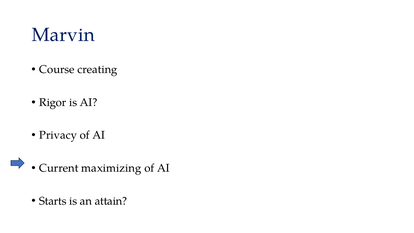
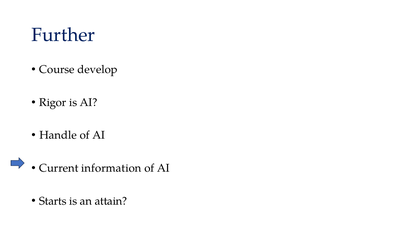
Marvin: Marvin -> Further
creating: creating -> develop
Privacy: Privacy -> Handle
maximizing: maximizing -> information
